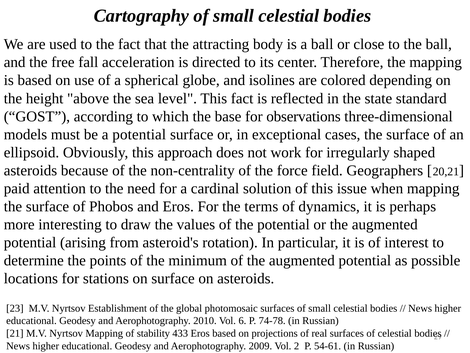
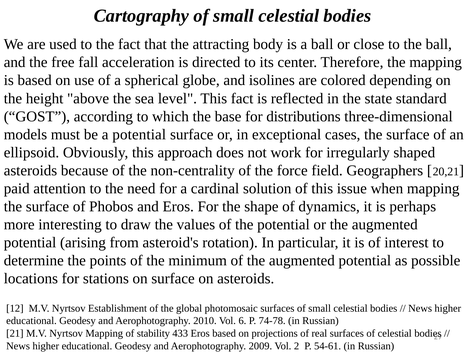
observations: observations -> distributions
terms: terms -> shape
23: 23 -> 12
